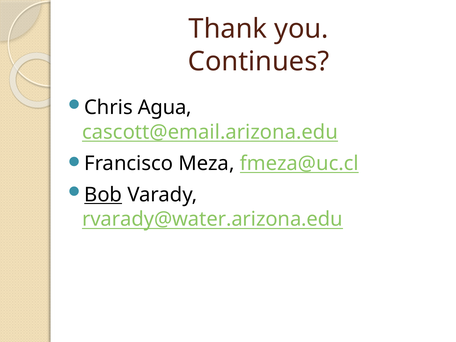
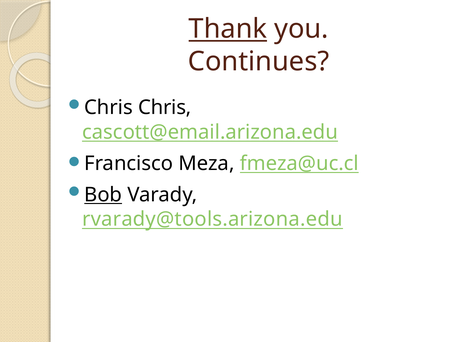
Thank underline: none -> present
Chris Agua: Agua -> Chris
rvarady@water.arizona.edu: rvarady@water.arizona.edu -> rvarady@tools.arizona.edu
